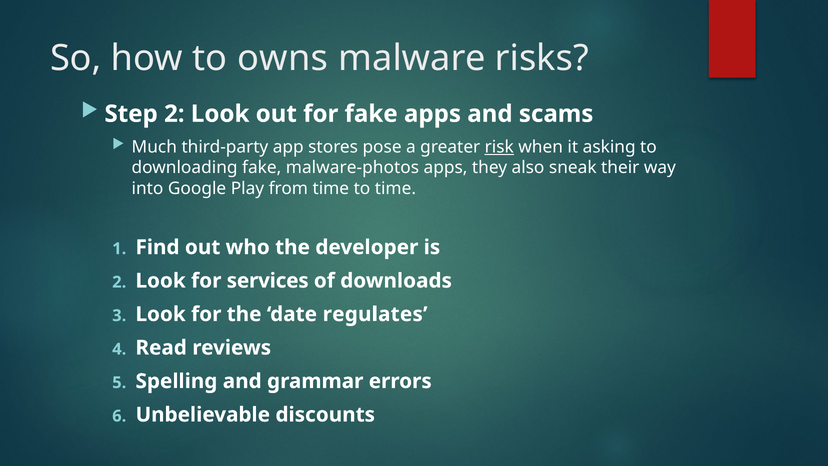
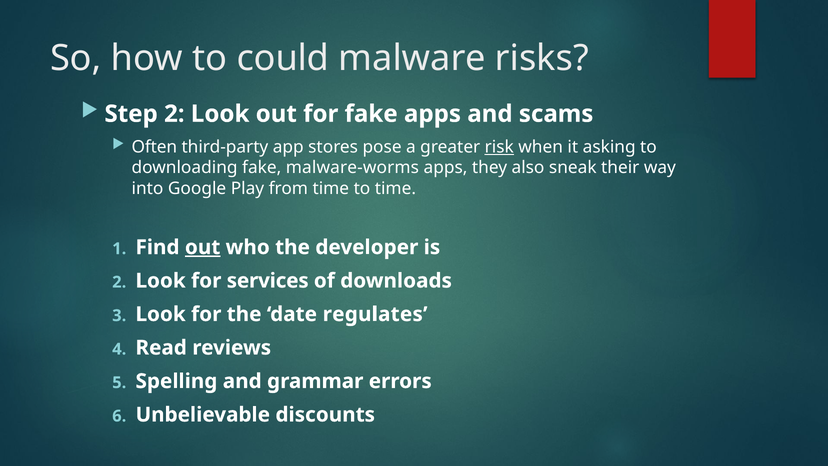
owns: owns -> could
Much: Much -> Often
malware-photos: malware-photos -> malware-worms
out at (203, 247) underline: none -> present
